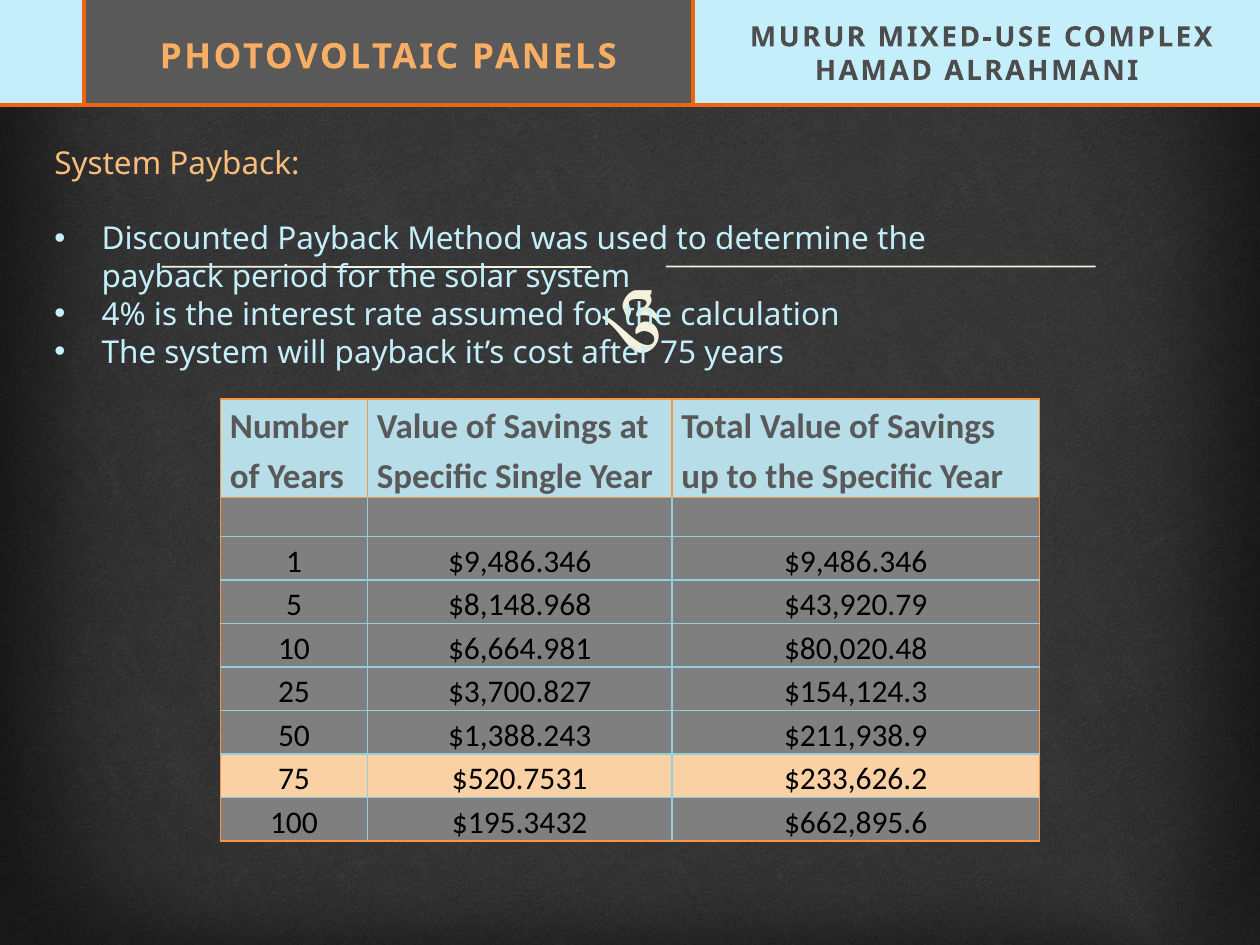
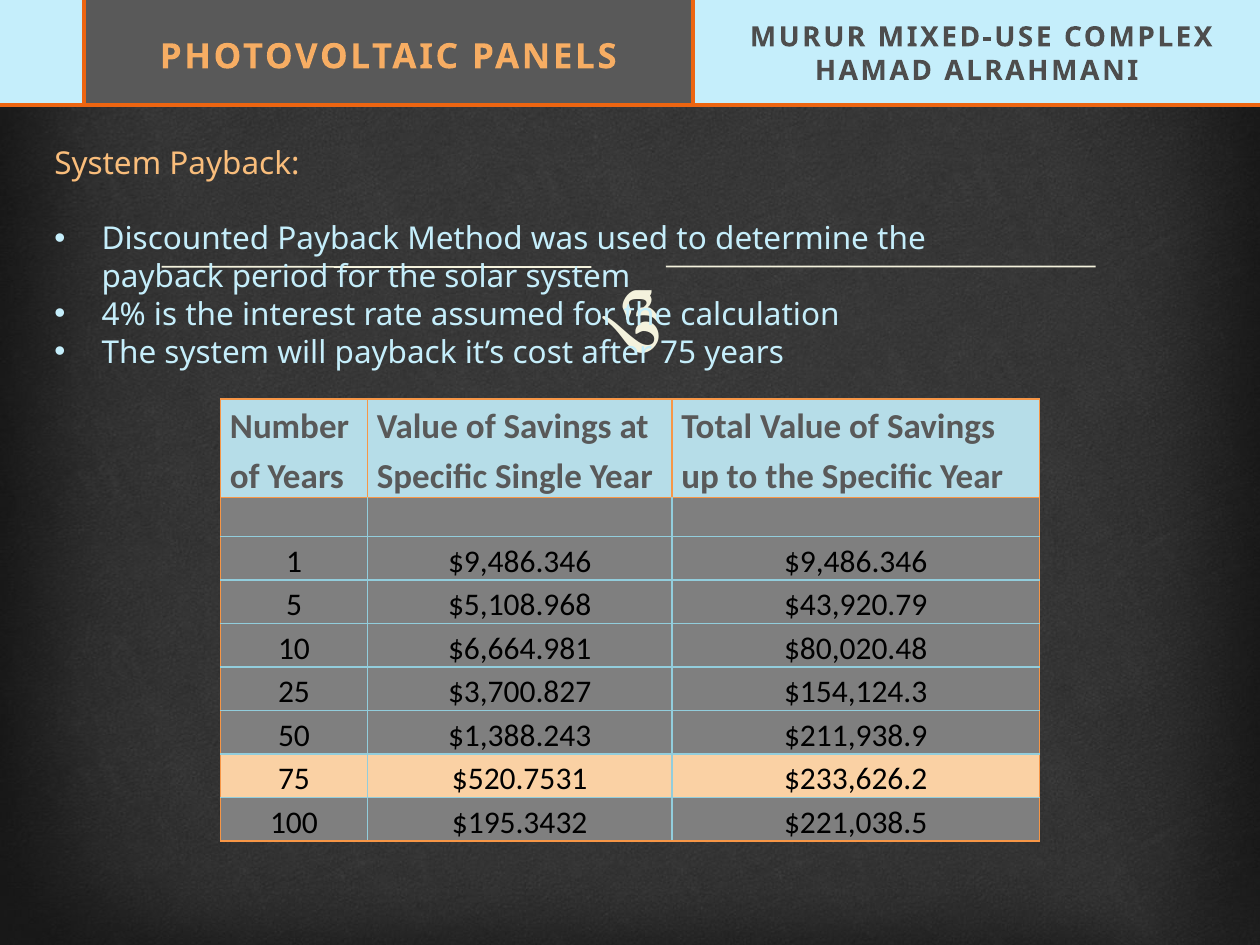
$8,148.968: $8,148.968 -> $5,108.968
$662,895.6: $662,895.6 -> $221,038.5
